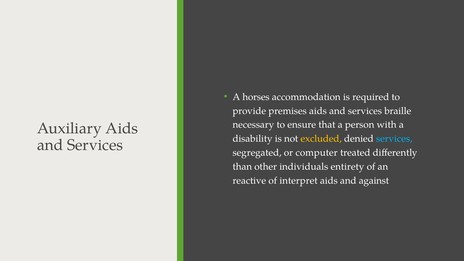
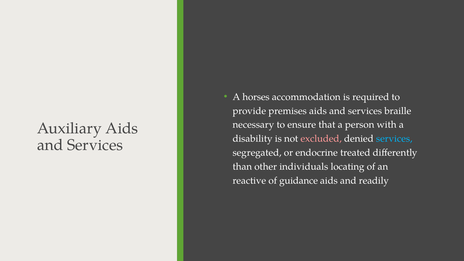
excluded colour: yellow -> pink
computer: computer -> endocrine
entirety: entirety -> locating
interpret: interpret -> guidance
against: against -> readily
